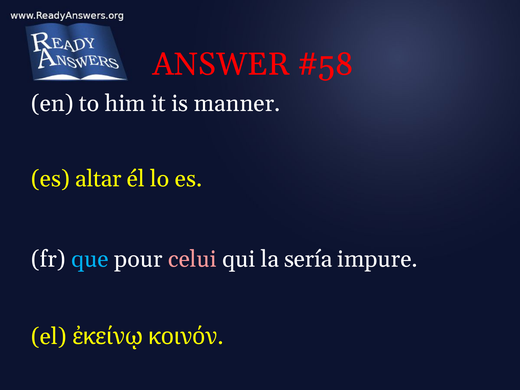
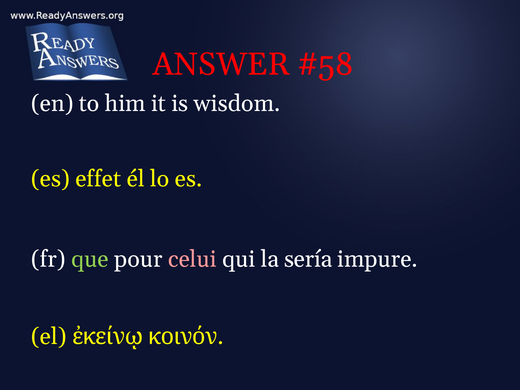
manner: manner -> wisdom
altar: altar -> effet
que colour: light blue -> light green
